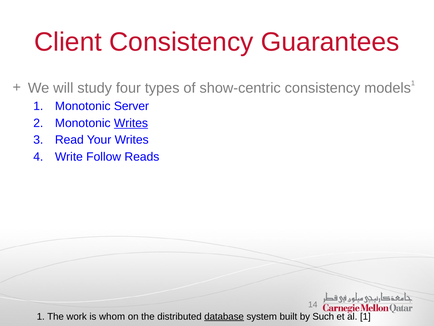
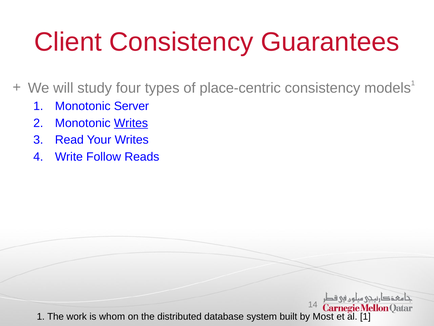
show-centric: show-centric -> place-centric
database underline: present -> none
Such: Such -> Most
